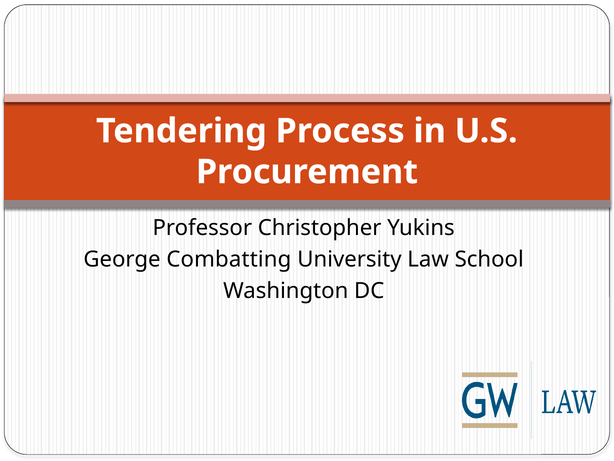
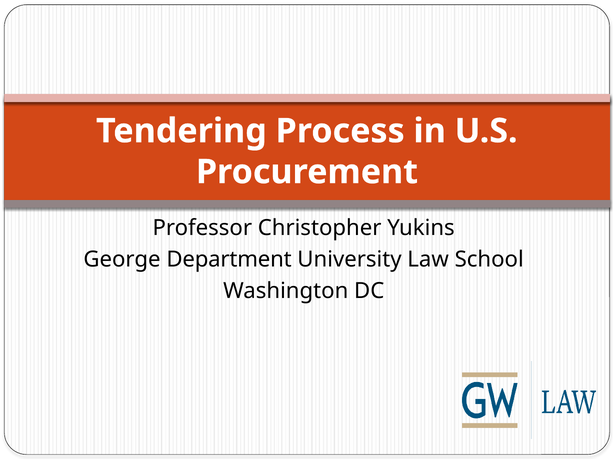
Combatting: Combatting -> Department
